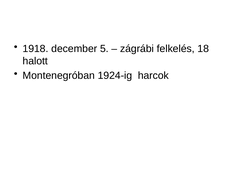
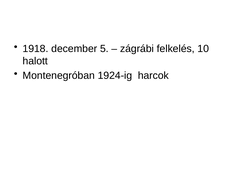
18: 18 -> 10
